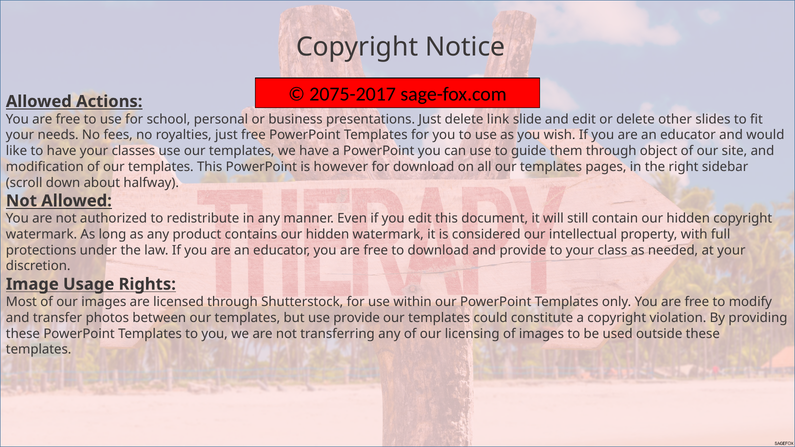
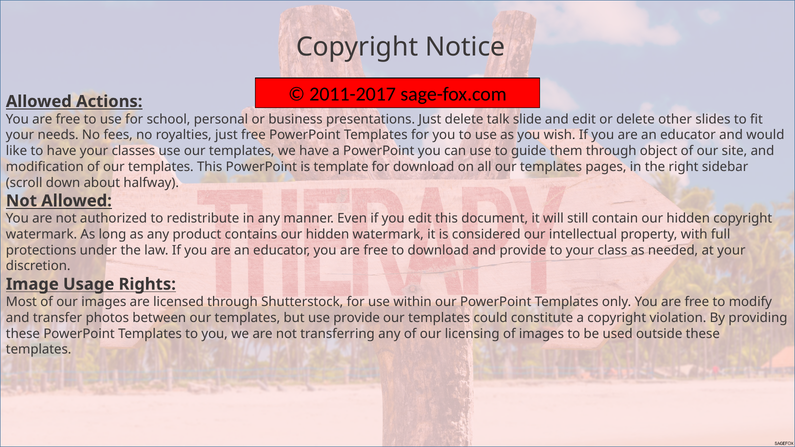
2075-2017: 2075-2017 -> 2011-2017
link: link -> talk
however: however -> template
